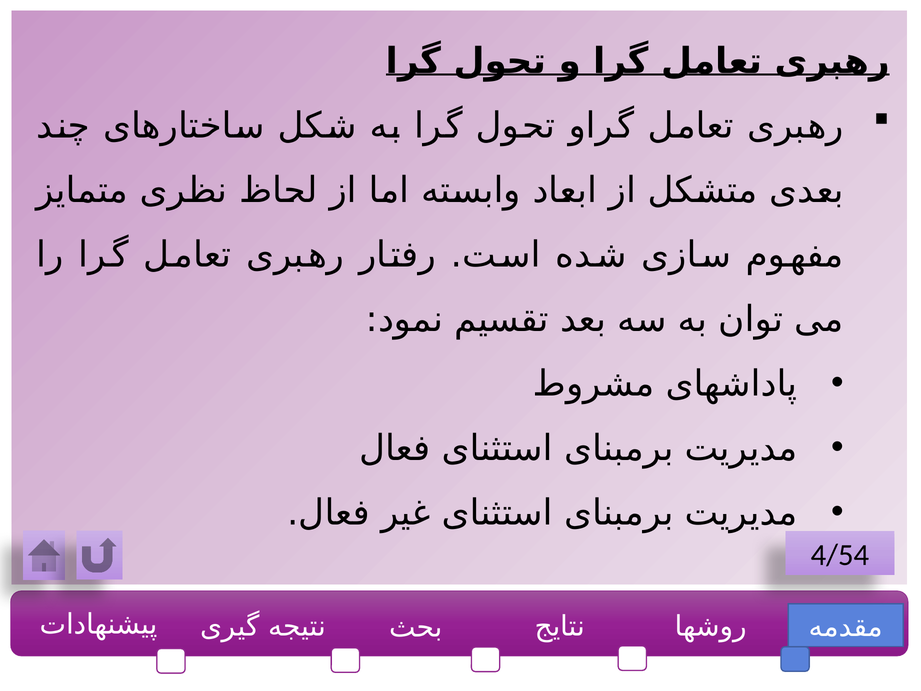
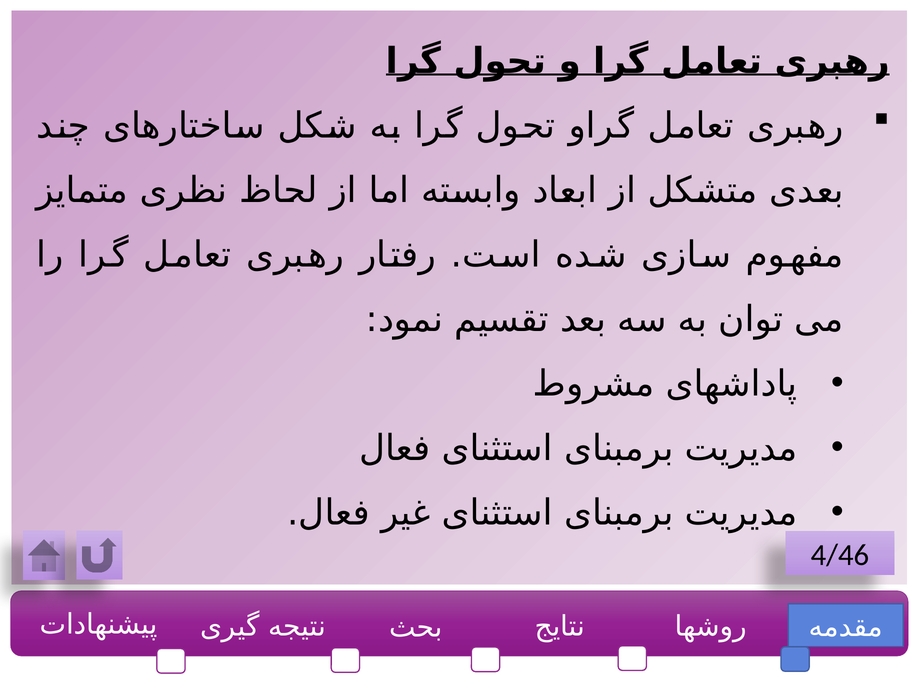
4/54: 4/54 -> 4/46
